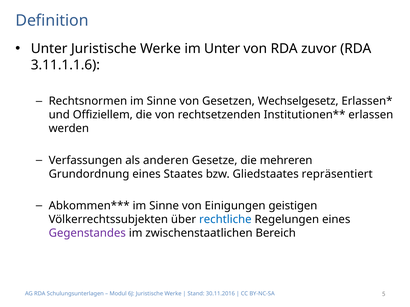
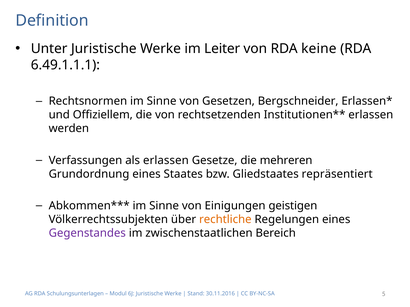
im Unter: Unter -> Leiter
zuvor: zuvor -> keine
3.11.1.1.6: 3.11.1.1.6 -> 6.49.1.1.1
Wechselgesetz: Wechselgesetz -> Bergschneider
als anderen: anderen -> erlassen
rechtliche colour: blue -> orange
